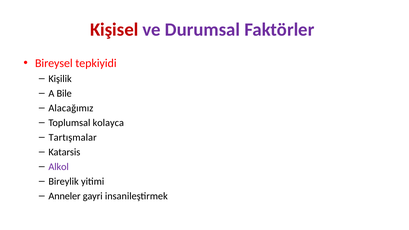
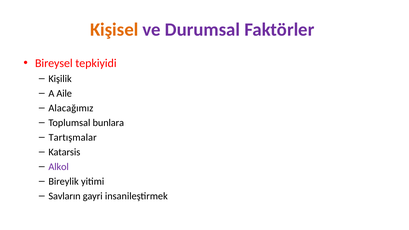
Kişisel colour: red -> orange
Bile: Bile -> Aile
kolayca: kolayca -> bunlara
Anneler: Anneler -> Savların
